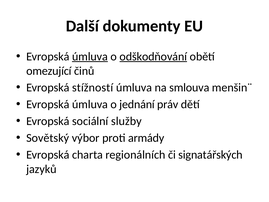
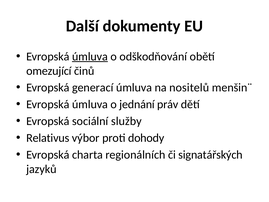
odškodňování underline: present -> none
stížností: stížností -> generací
smlouva: smlouva -> nositelů
Sovětský: Sovětský -> Relativus
armády: armády -> dohody
